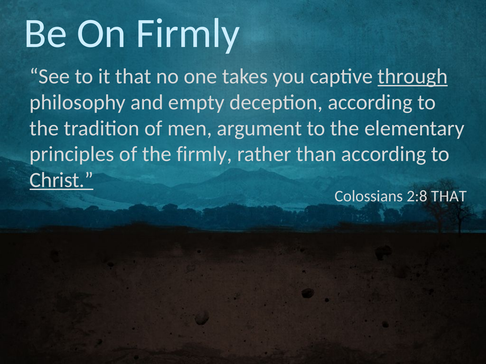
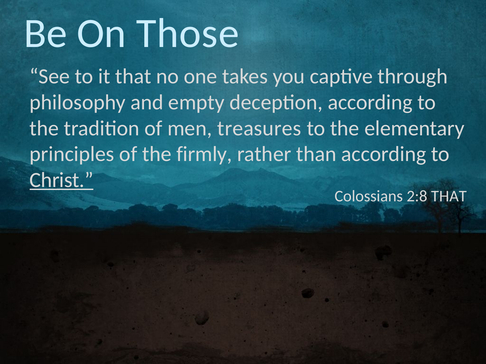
On Firmly: Firmly -> Those
through underline: present -> none
argument: argument -> treasures
